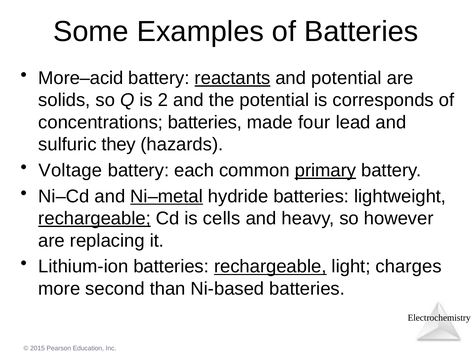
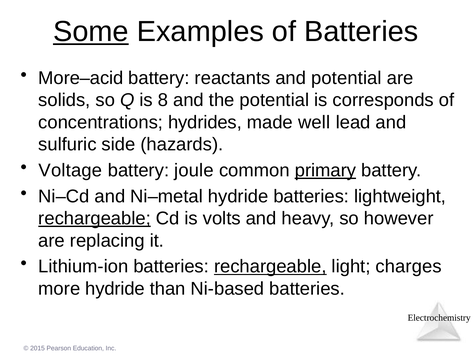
Some underline: none -> present
reactants underline: present -> none
2: 2 -> 8
concentrations batteries: batteries -> hydrides
four: four -> well
they: they -> side
each: each -> joule
Ni–metal underline: present -> none
cells: cells -> volts
more second: second -> hydride
